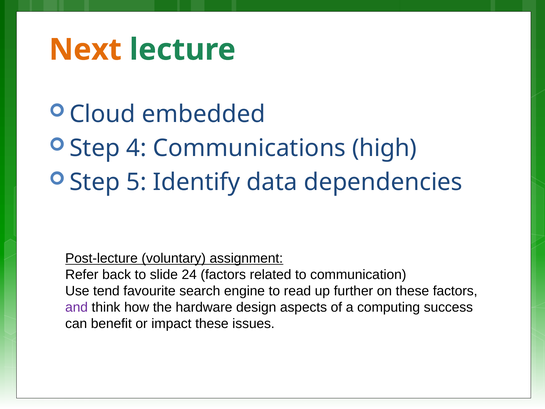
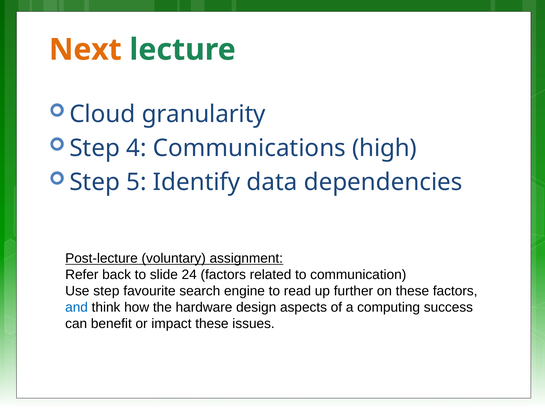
embedded: embedded -> granularity
Use tend: tend -> step
and colour: purple -> blue
